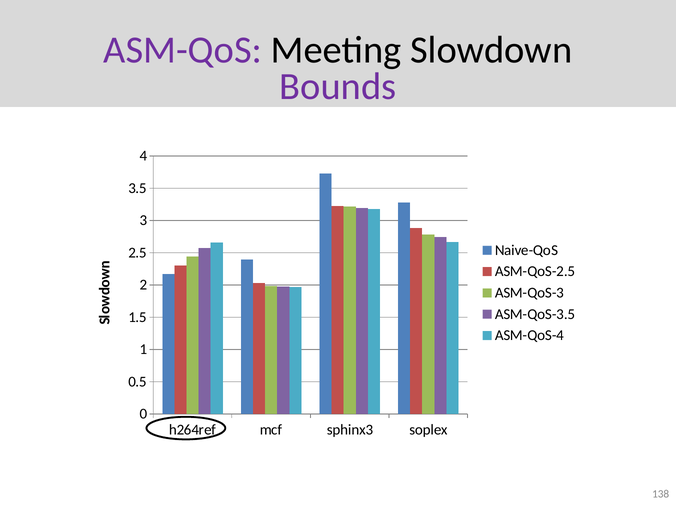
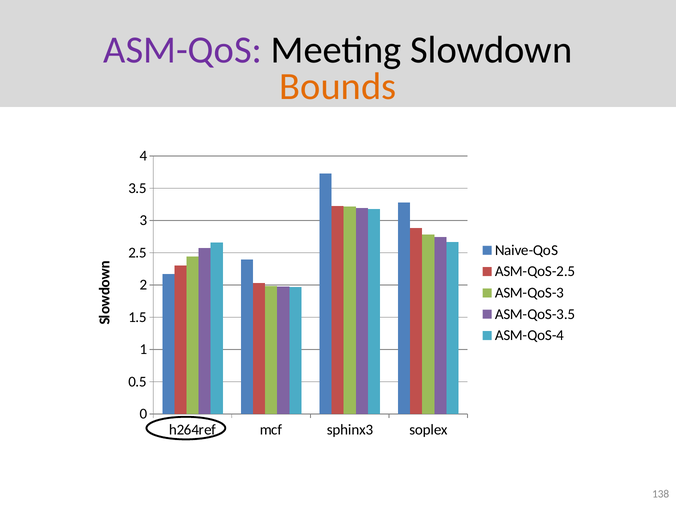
Bounds colour: purple -> orange
